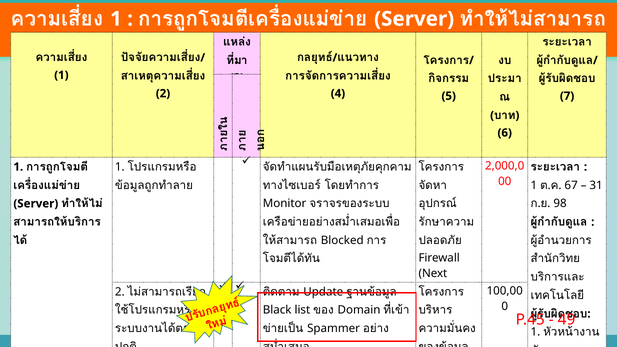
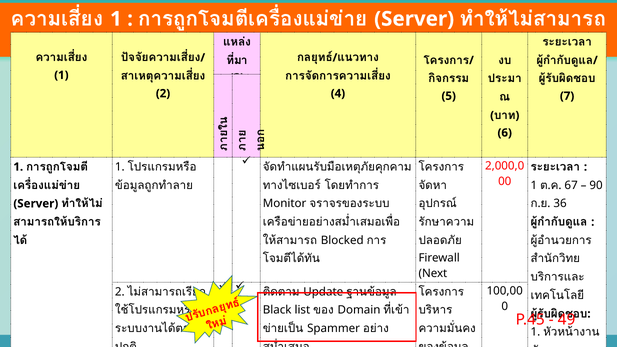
31: 31 -> 90
98: 98 -> 36
